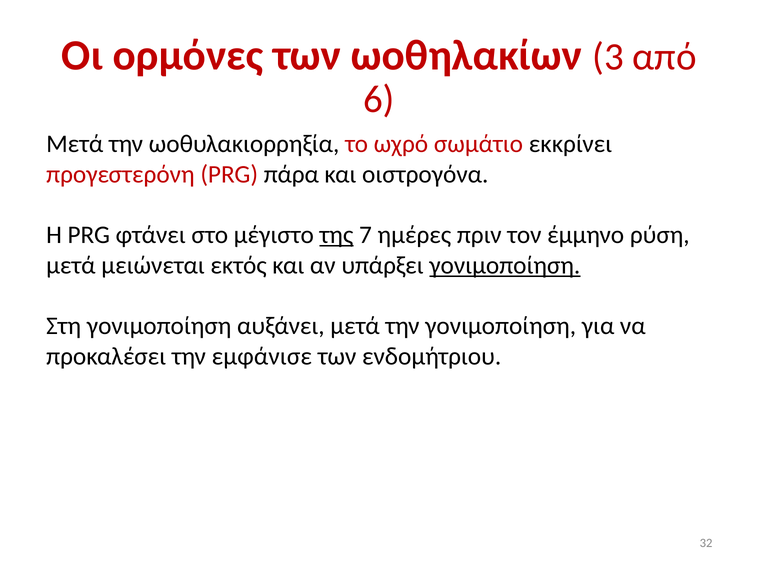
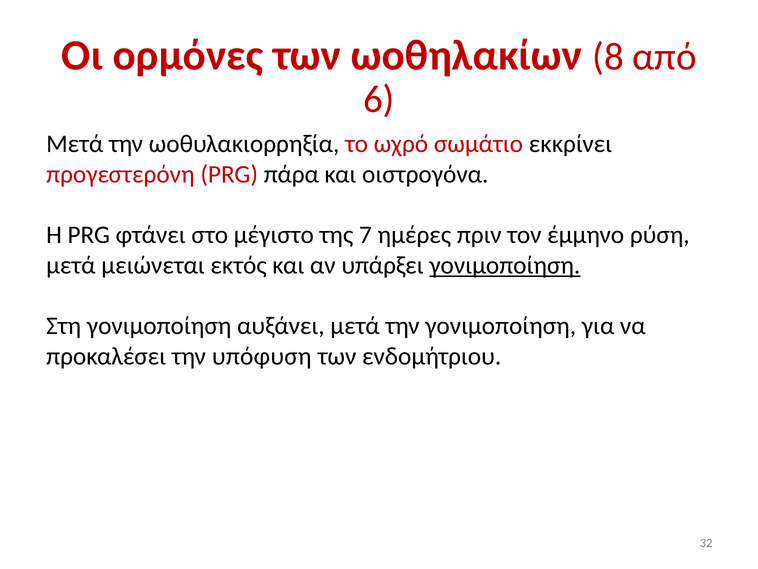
3: 3 -> 8
της underline: present -> none
εμφάνισε: εμφάνισε -> υπόφυση
